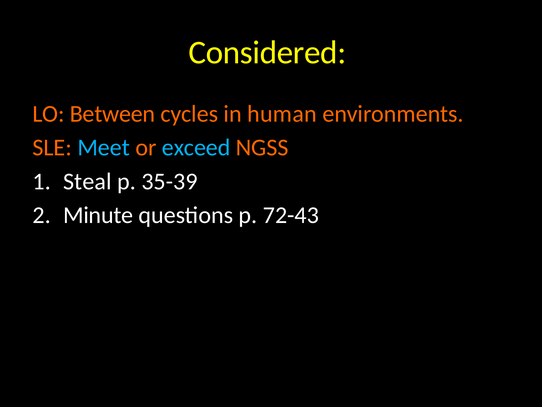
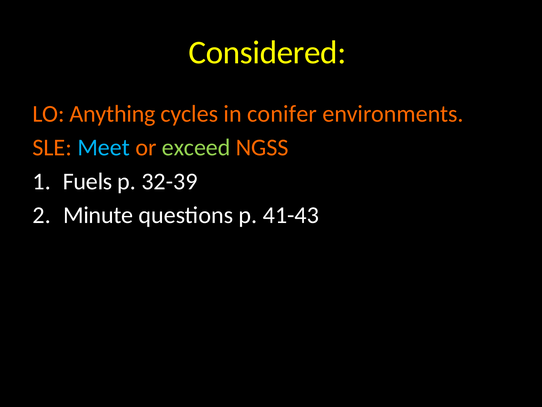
Between: Between -> Anything
human: human -> conifer
exceed colour: light blue -> light green
Steal: Steal -> Fuels
35-39: 35-39 -> 32-39
72-43: 72-43 -> 41-43
